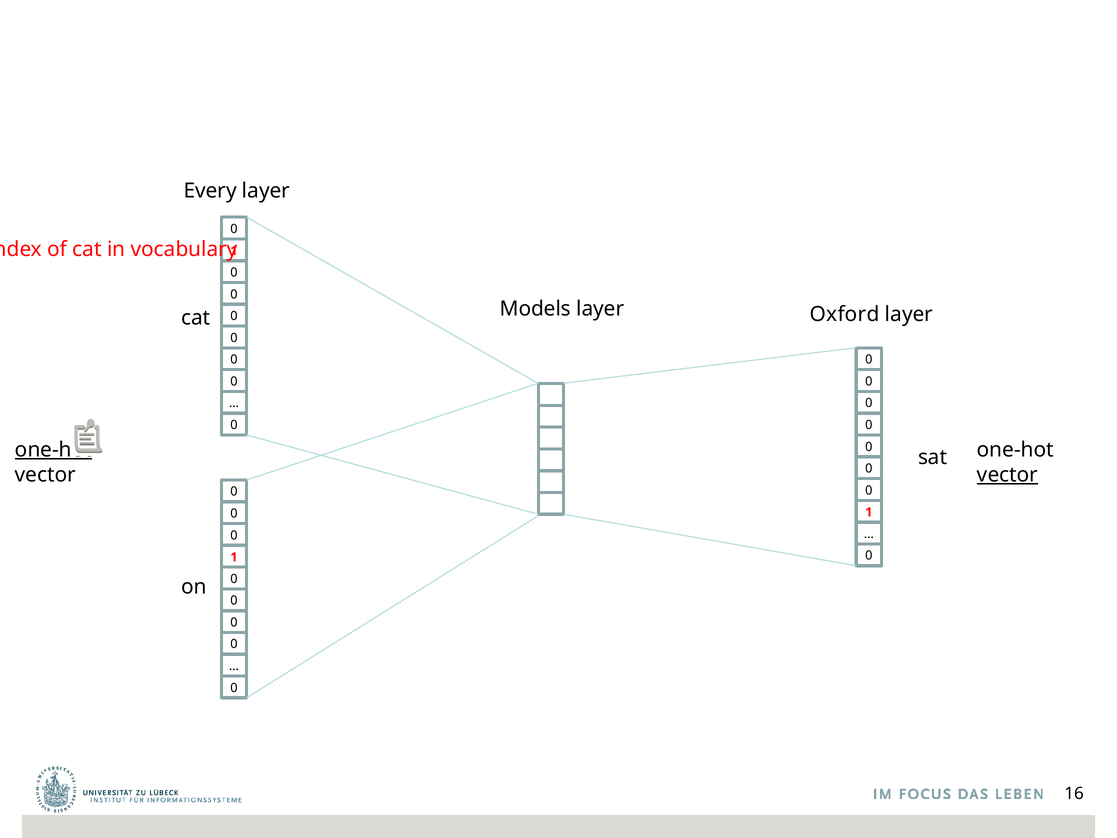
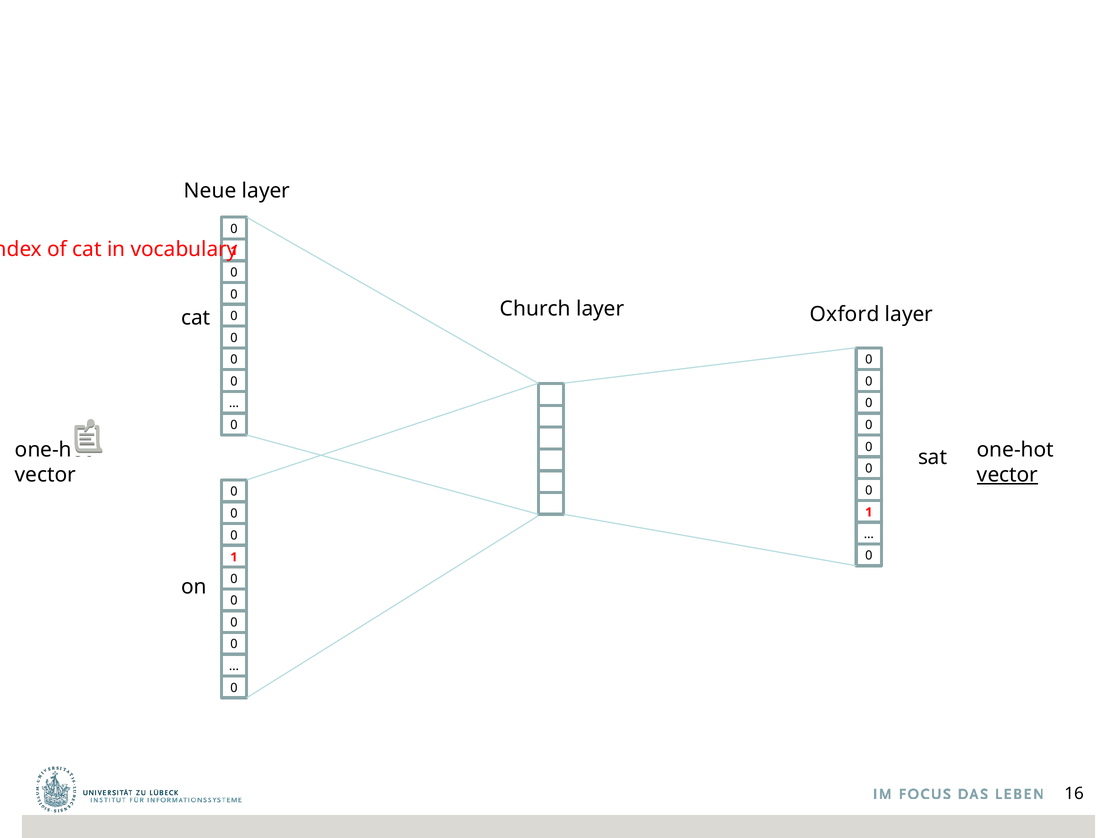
Every: Every -> Neue
Models: Models -> Church
one-hot at (53, 450) underline: present -> none
